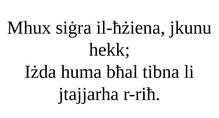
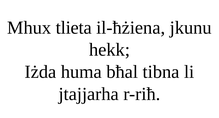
siġra: siġra -> tlieta
